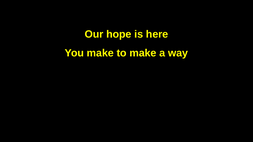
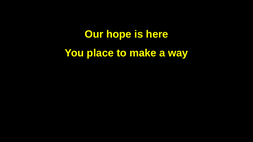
You make: make -> place
